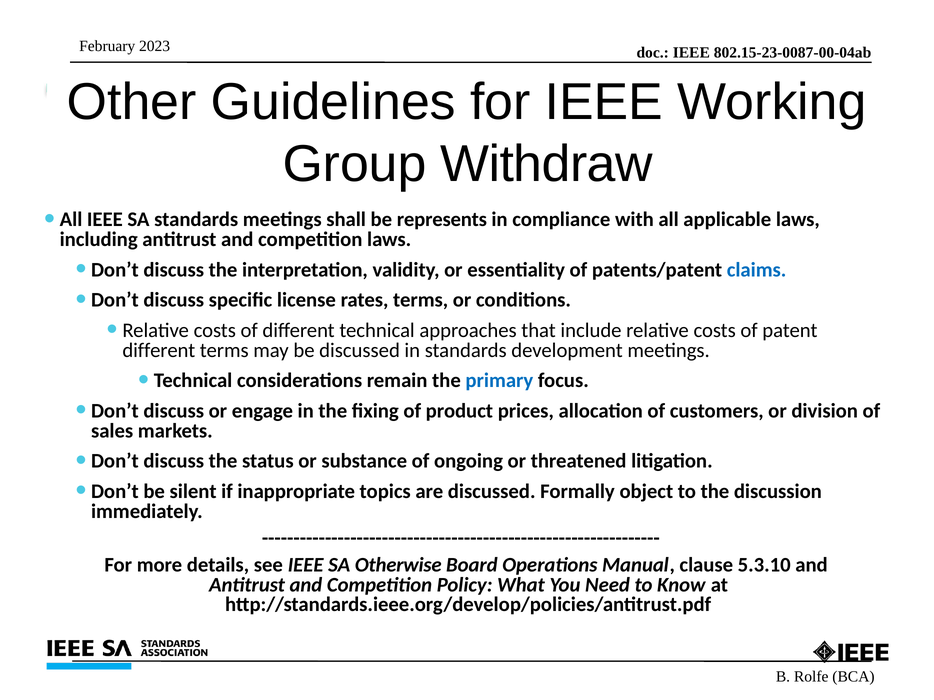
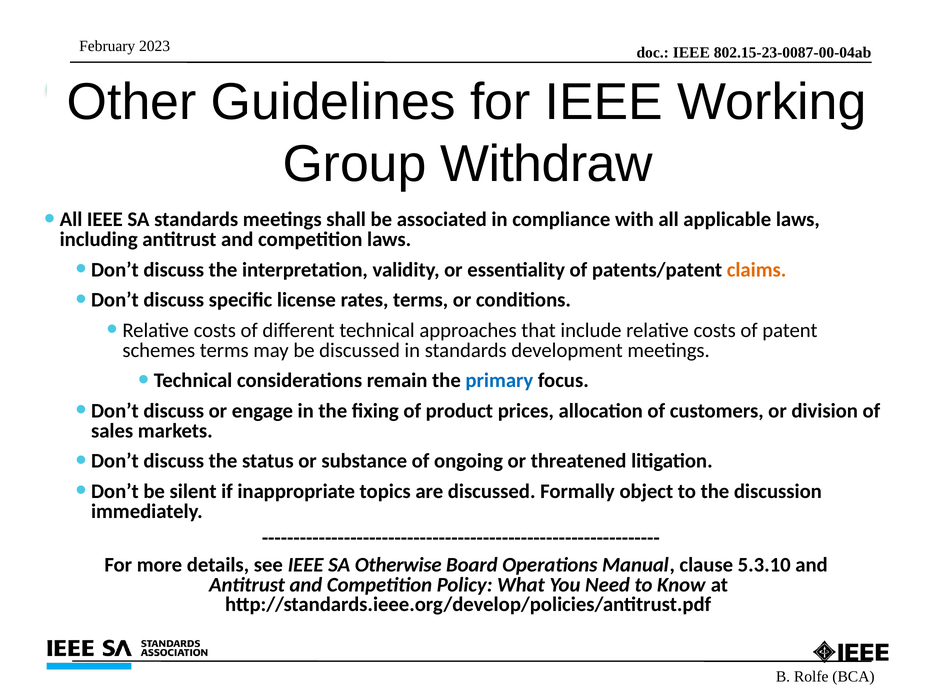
represents: represents -> associated
claims colour: blue -> orange
different at (159, 350): different -> schemes
